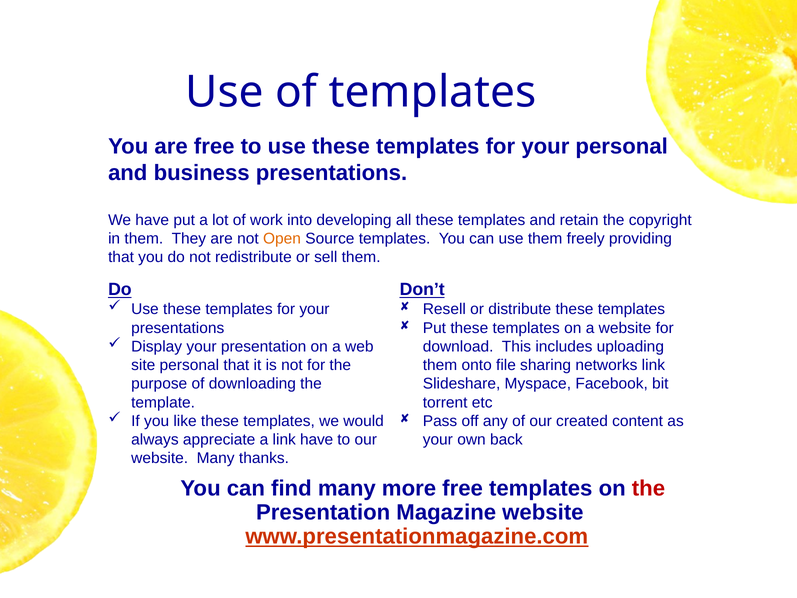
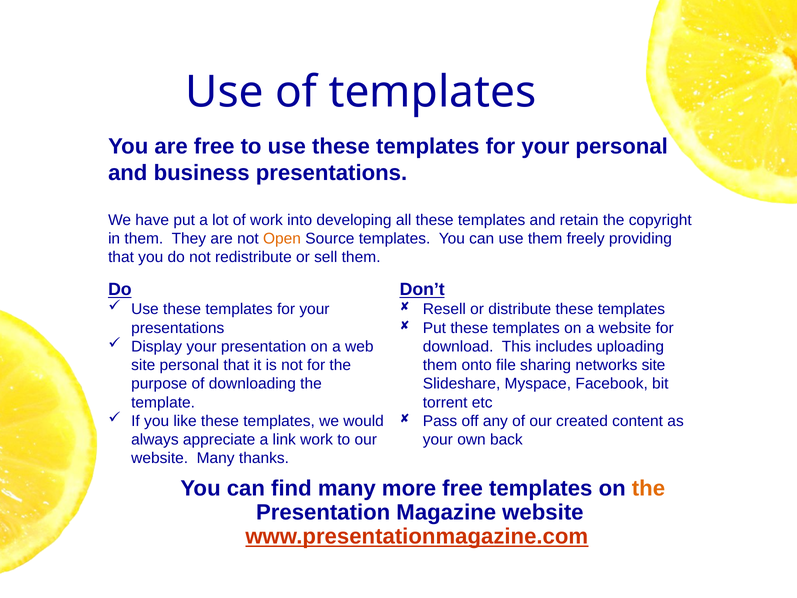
networks link: link -> site
link have: have -> work
the at (648, 488) colour: red -> orange
